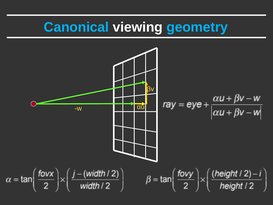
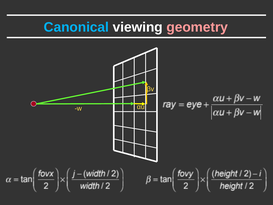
geometry colour: light blue -> pink
